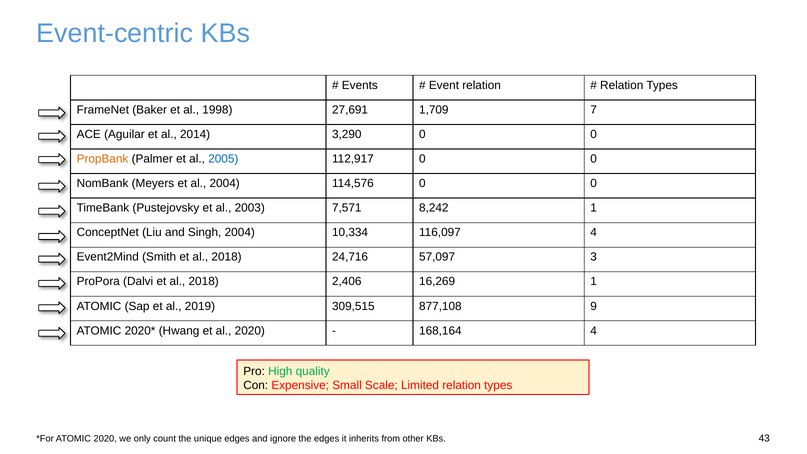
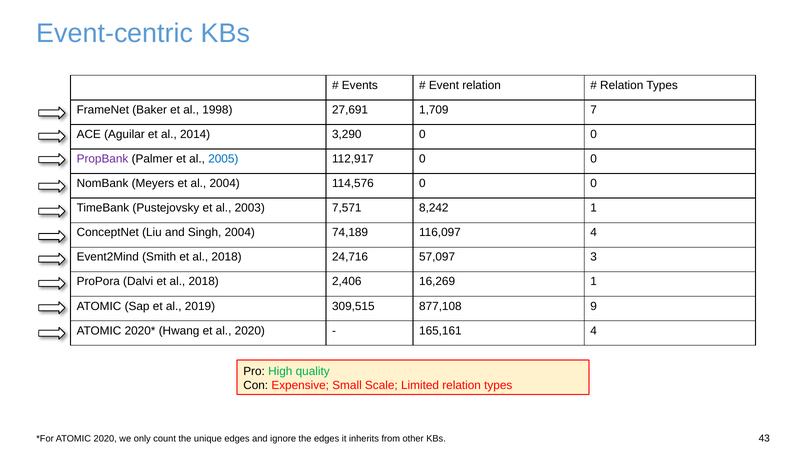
PropBank colour: orange -> purple
10,334: 10,334 -> 74,189
168,164: 168,164 -> 165,161
